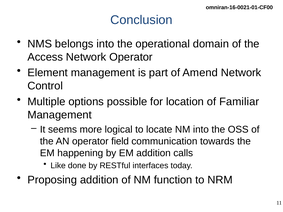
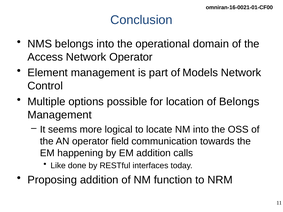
Amend: Amend -> Models
of Familiar: Familiar -> Belongs
